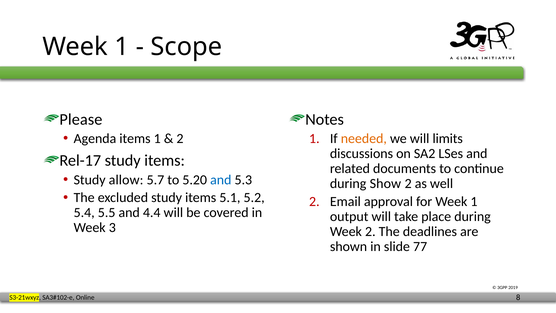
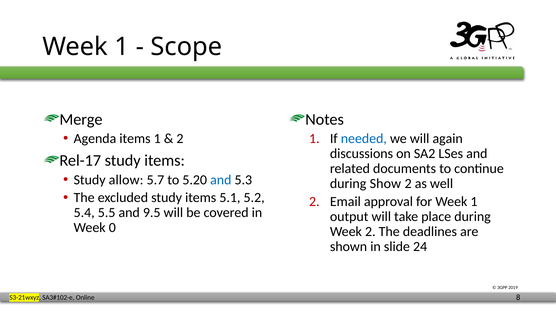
Please: Please -> Merge
needed colour: orange -> blue
limits: limits -> again
4.4: 4.4 -> 9.5
3: 3 -> 0
77: 77 -> 24
